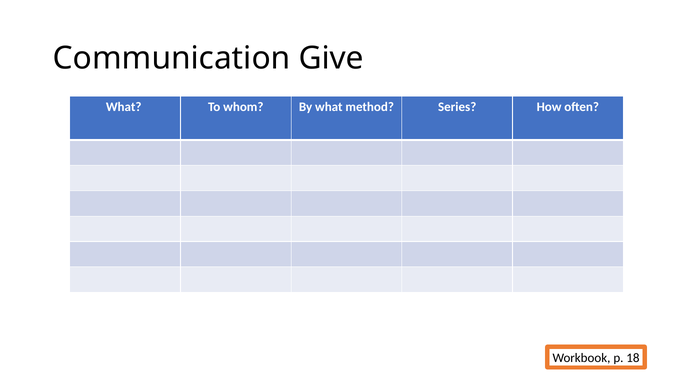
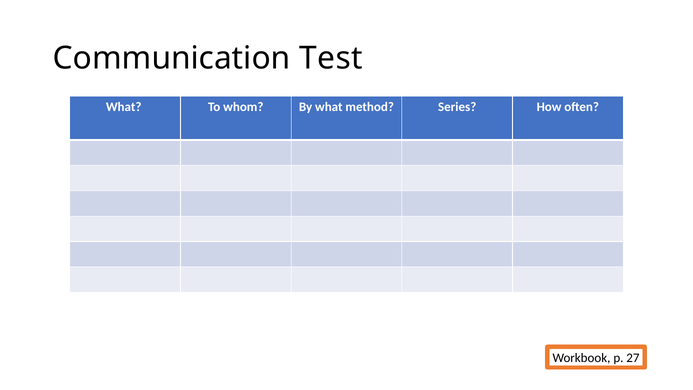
Give: Give -> Test
18: 18 -> 27
